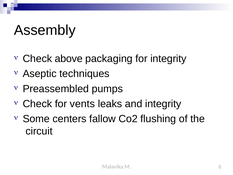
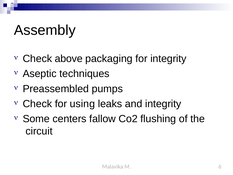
vents: vents -> using
